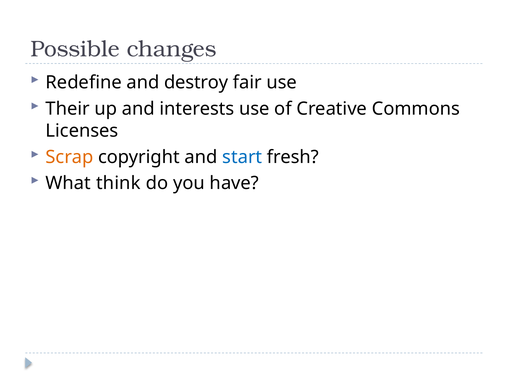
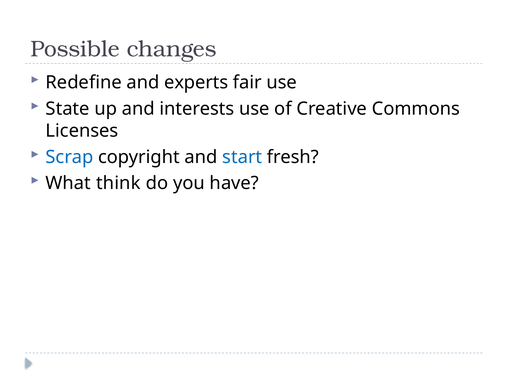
destroy: destroy -> experts
Their: Their -> State
Scrap colour: orange -> blue
